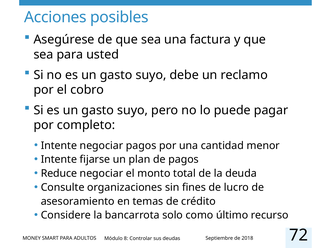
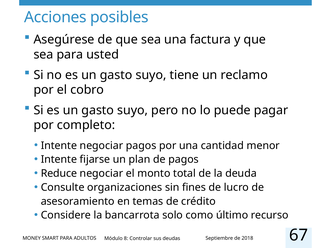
debe: debe -> tiene
72: 72 -> 67
